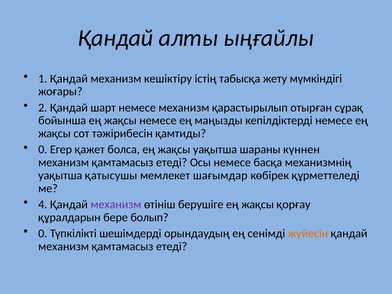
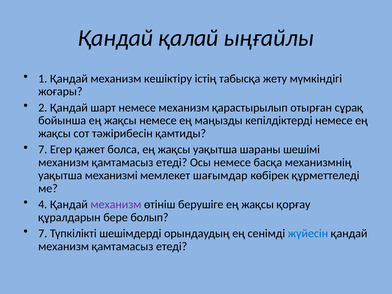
алты: алты -> қалай
0 at (43, 150): 0 -> 7
күннен: күннен -> шешімі
қатысушы: қатысушы -> механизмі
0 at (43, 233): 0 -> 7
жүйесін colour: orange -> blue
